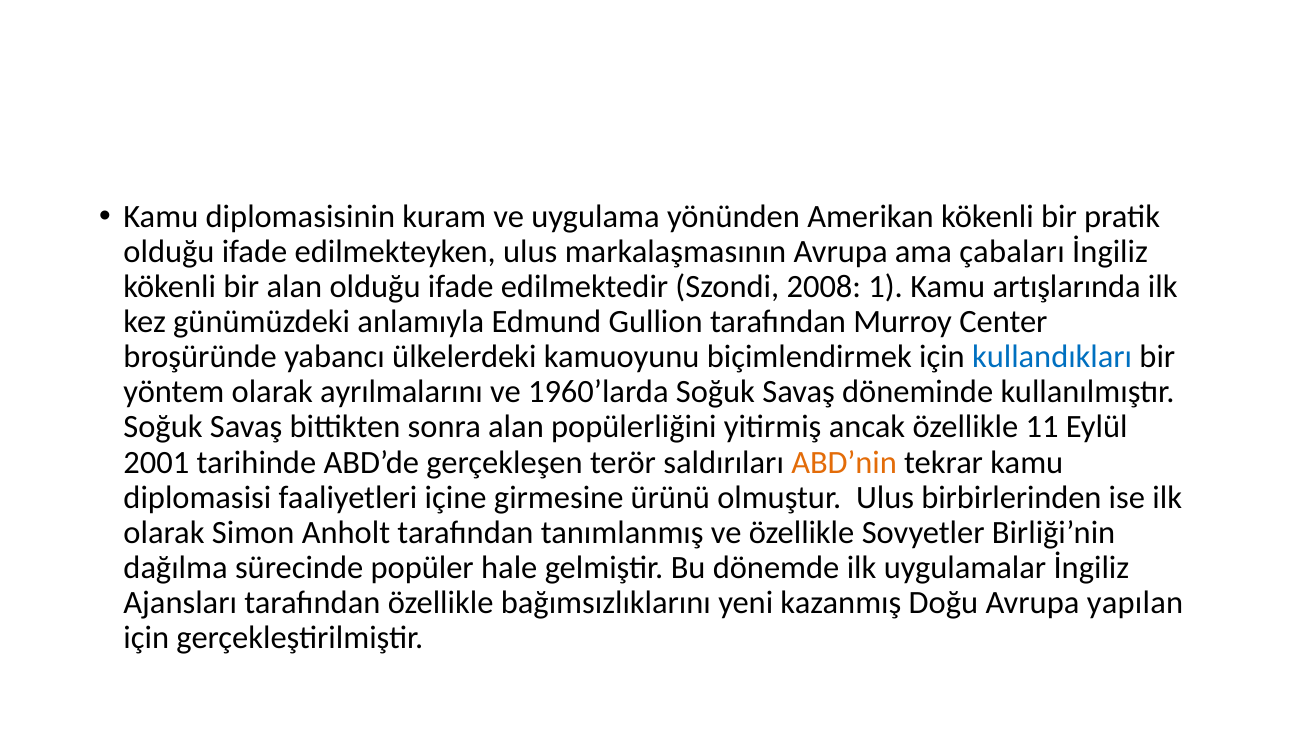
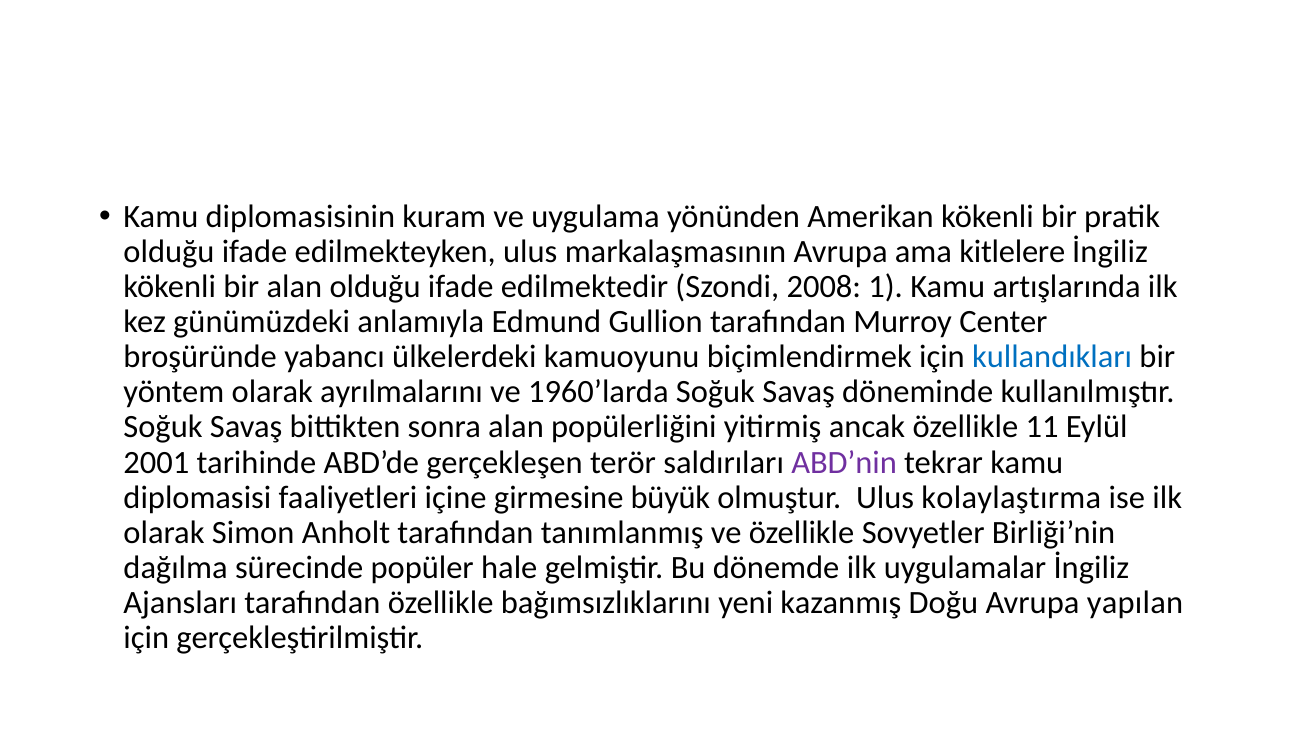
çabaları: çabaları -> kitlelere
ABD’nin colour: orange -> purple
ürünü: ürünü -> büyük
birbirlerinden: birbirlerinden -> kolaylaştırma
